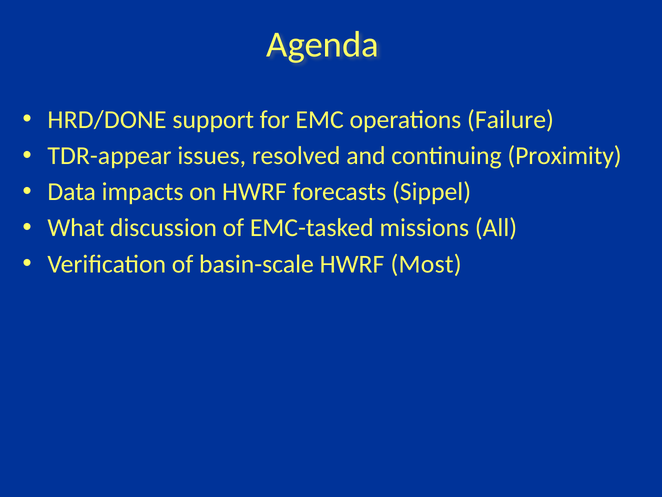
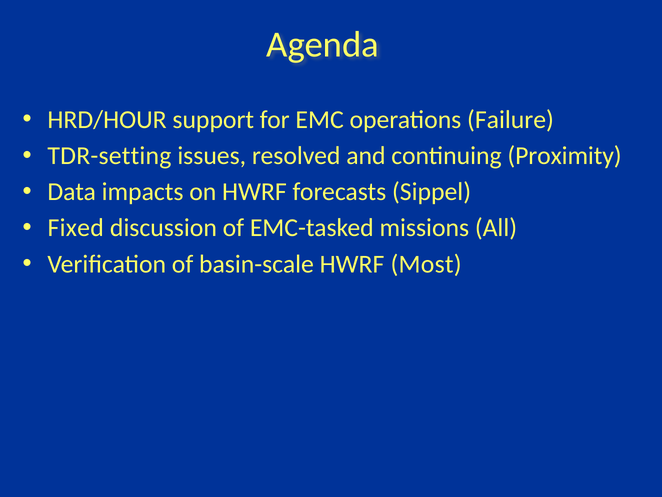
HRD/DONE: HRD/DONE -> HRD/HOUR
TDR-appear: TDR-appear -> TDR-setting
What: What -> Fixed
